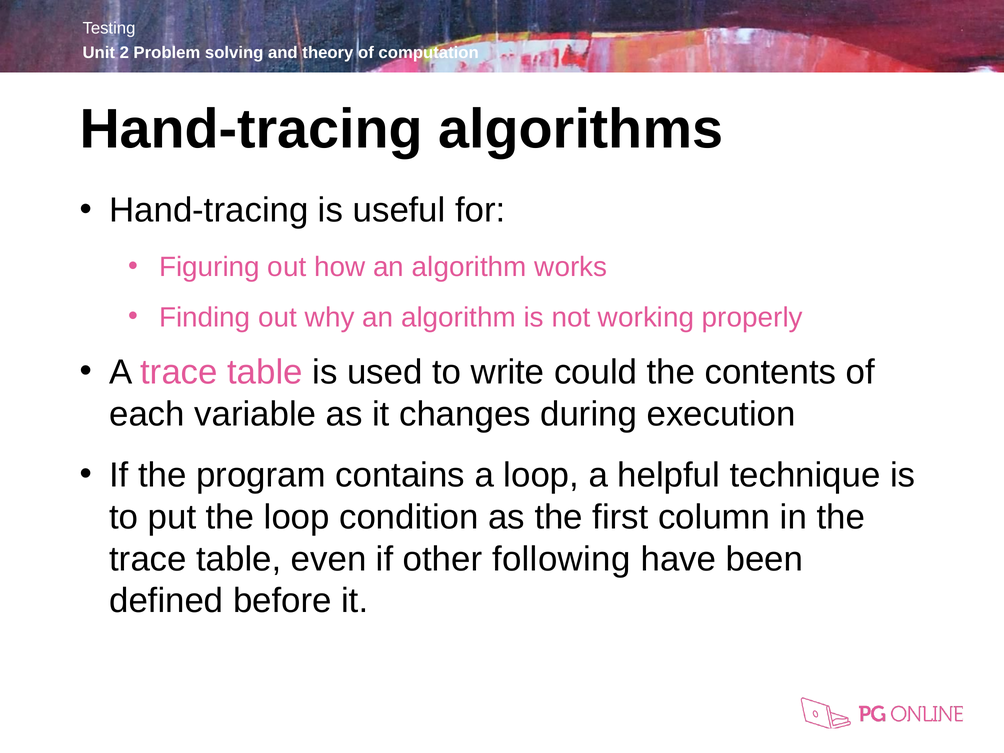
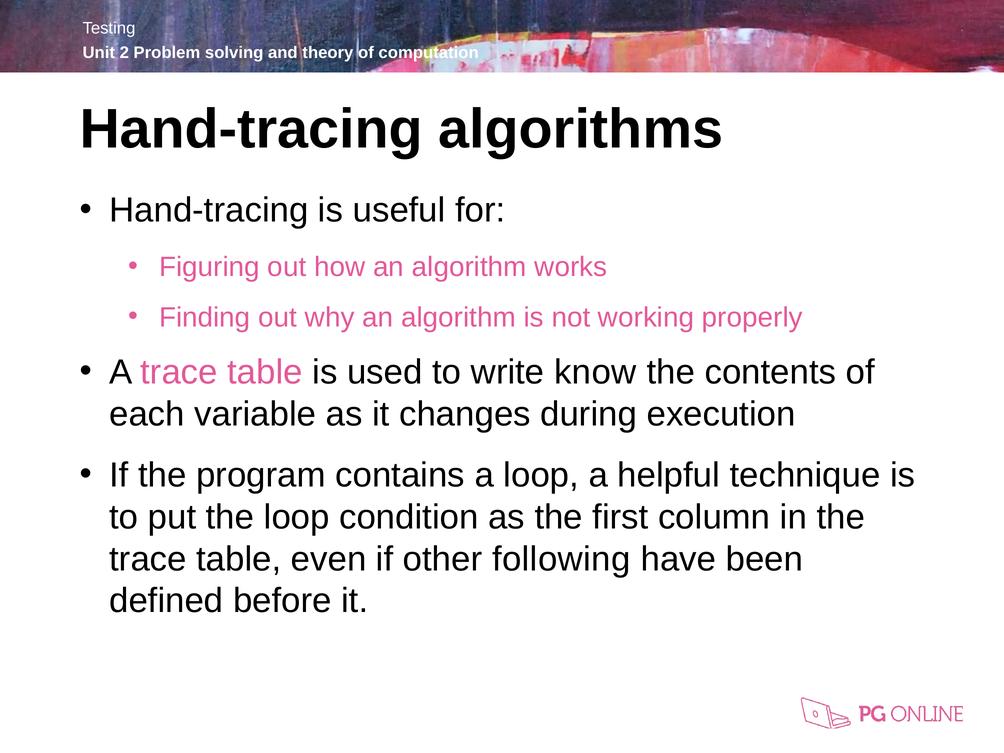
could: could -> know
